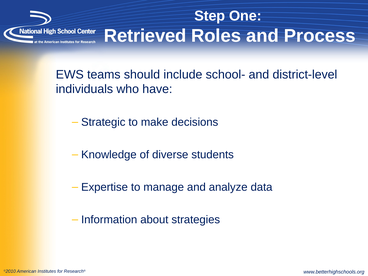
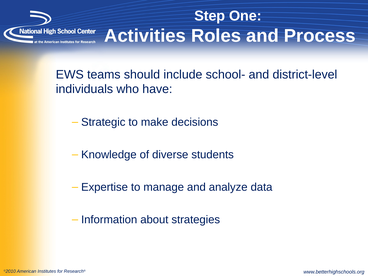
Retrieved: Retrieved -> Activities
